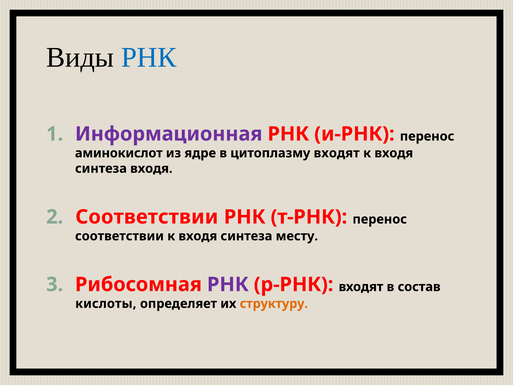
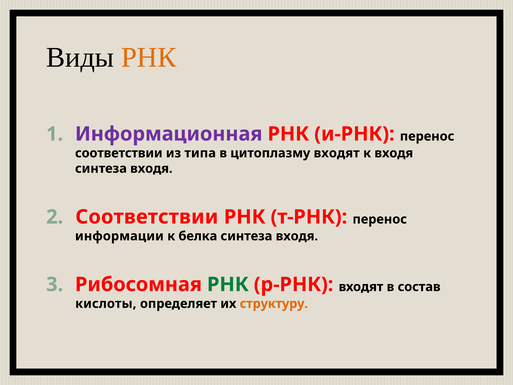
РНК at (149, 57) colour: blue -> orange
аминокислот at (119, 153): аминокислот -> соответствии
ядре: ядре -> типа
соответствии at (119, 236): соответствии -> информации
входя at (198, 236): входя -> белка
месту at (297, 236): месту -> входя
РНК at (228, 284) colour: purple -> green
